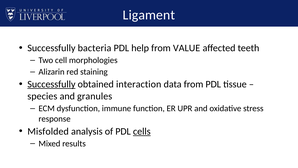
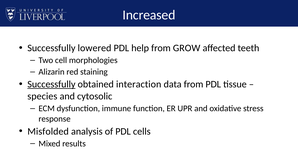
Ligament: Ligament -> Increased
bacteria: bacteria -> lowered
VALUE: VALUE -> GROW
granules: granules -> cytosolic
cells underline: present -> none
